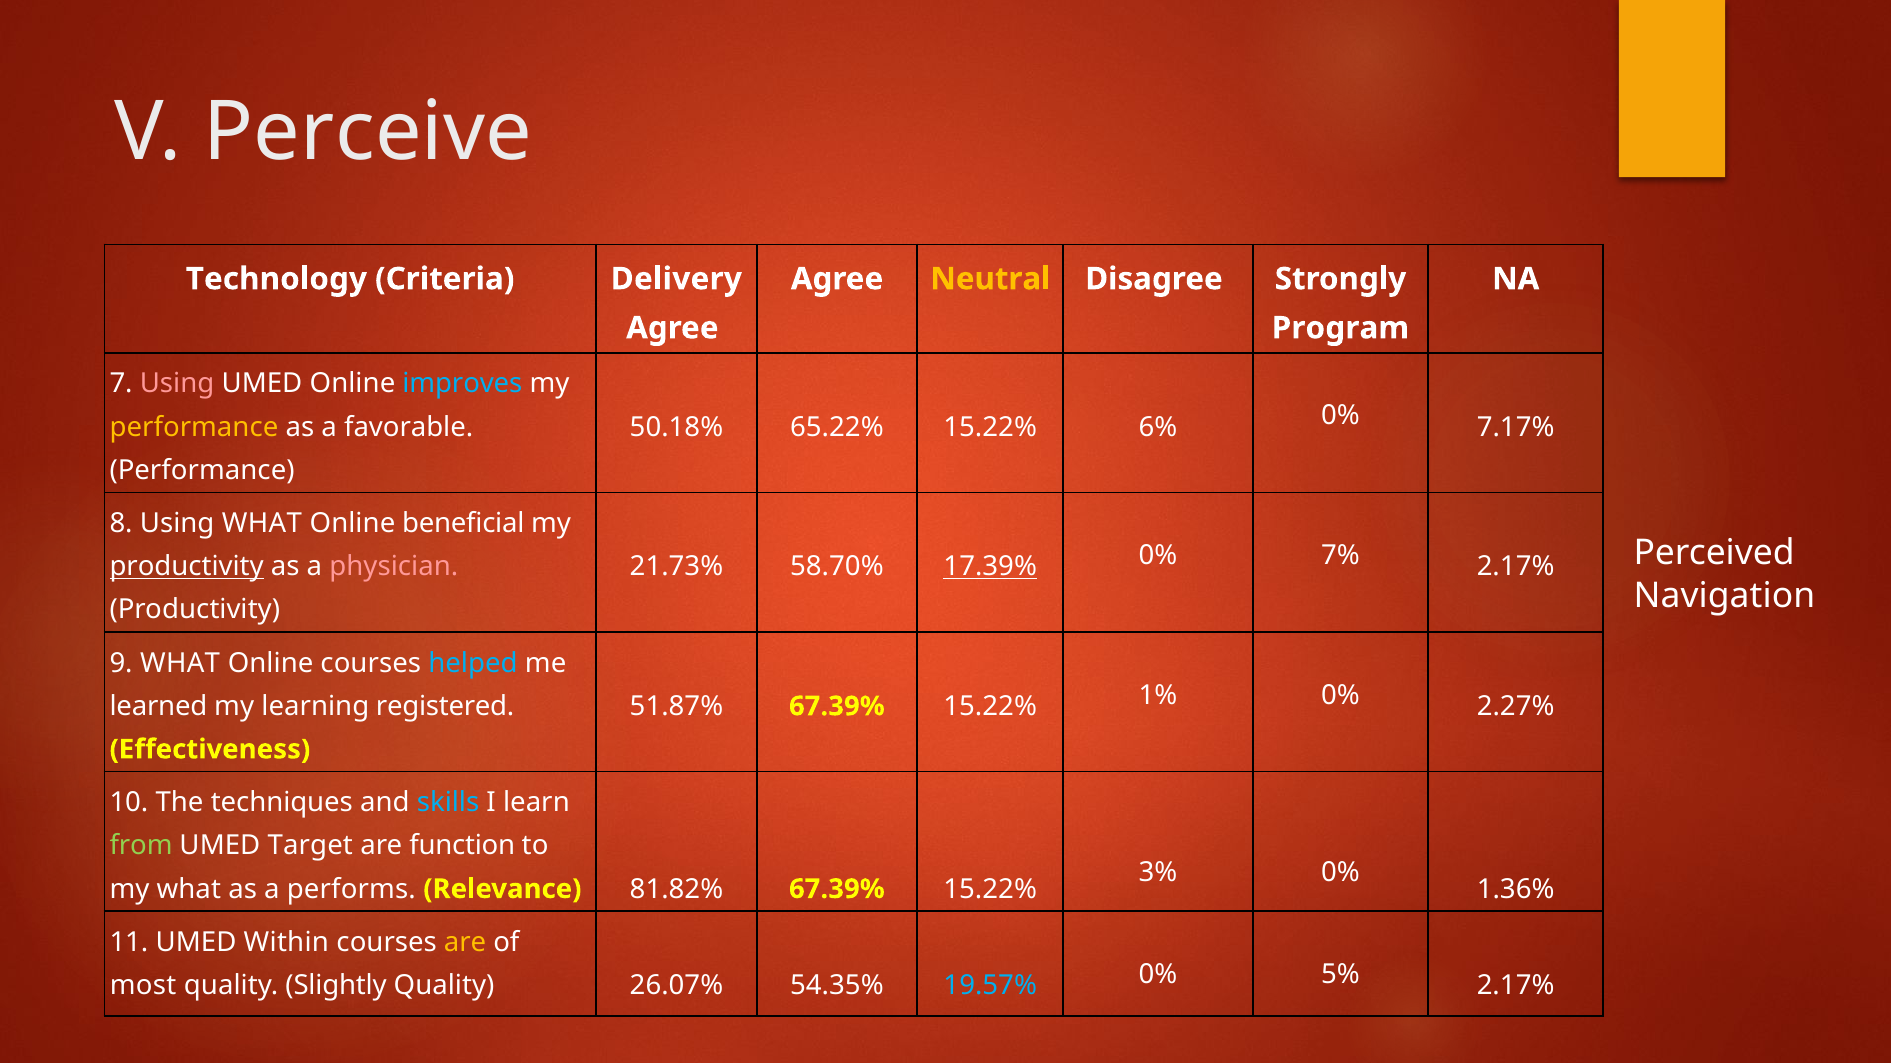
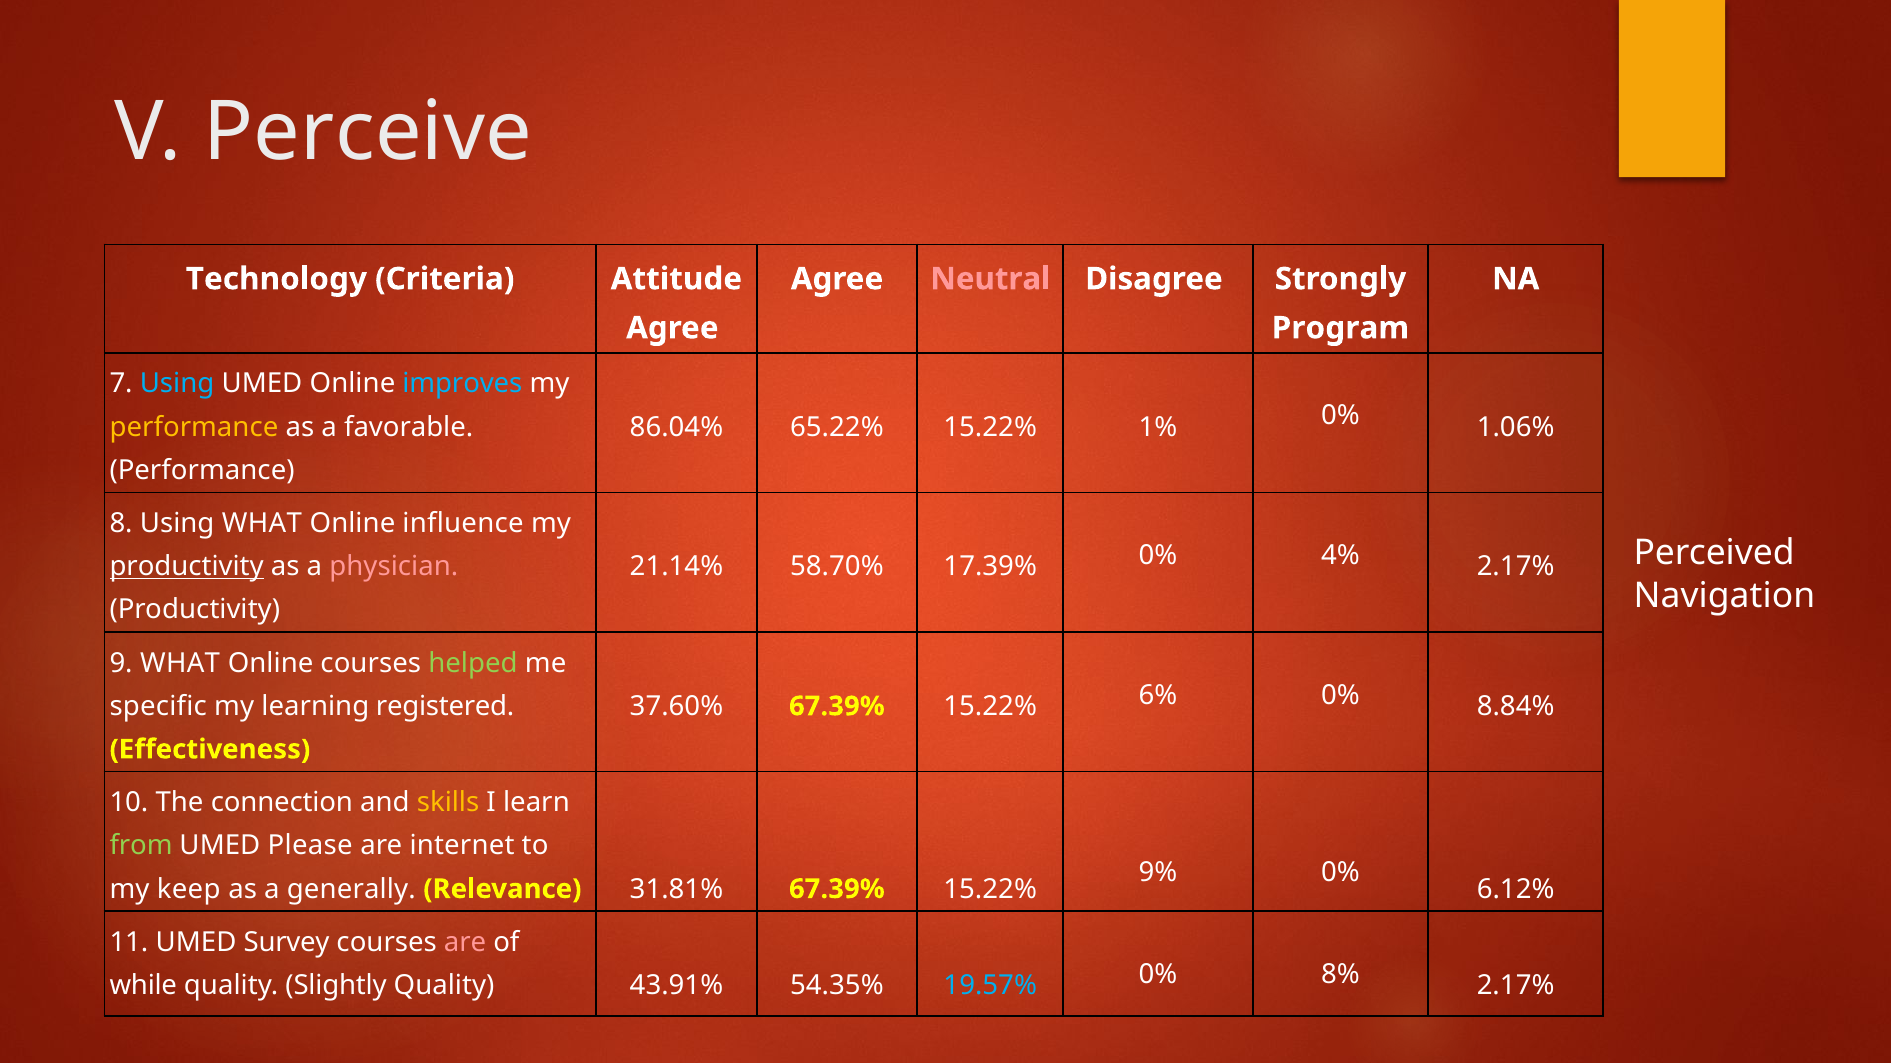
Delivery: Delivery -> Attitude
Neutral colour: yellow -> pink
Using at (177, 384) colour: pink -> light blue
50.18%: 50.18% -> 86.04%
6%: 6% -> 1%
7.17%: 7.17% -> 1.06%
beneficial: beneficial -> influence
21.73%: 21.73% -> 21.14%
17.39% underline: present -> none
7%: 7% -> 4%
helped colour: light blue -> light green
learned: learned -> specific
51.87%: 51.87% -> 37.60%
1%: 1% -> 6%
2.27%: 2.27% -> 8.84%
techniques: techniques -> connection
skills colour: light blue -> yellow
Target: Target -> Please
function: function -> internet
3%: 3% -> 9%
my what: what -> keep
performs: performs -> generally
81.82%: 81.82% -> 31.81%
1.36%: 1.36% -> 6.12%
Within: Within -> Survey
are at (465, 943) colour: yellow -> pink
most: most -> while
26.07%: 26.07% -> 43.91%
5%: 5% -> 8%
